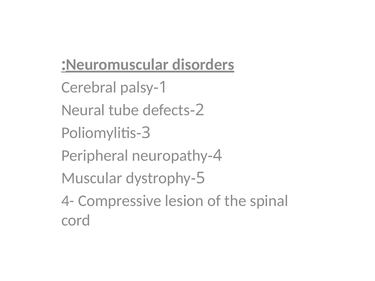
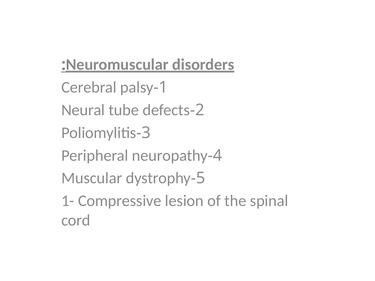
4-: 4- -> 1-
